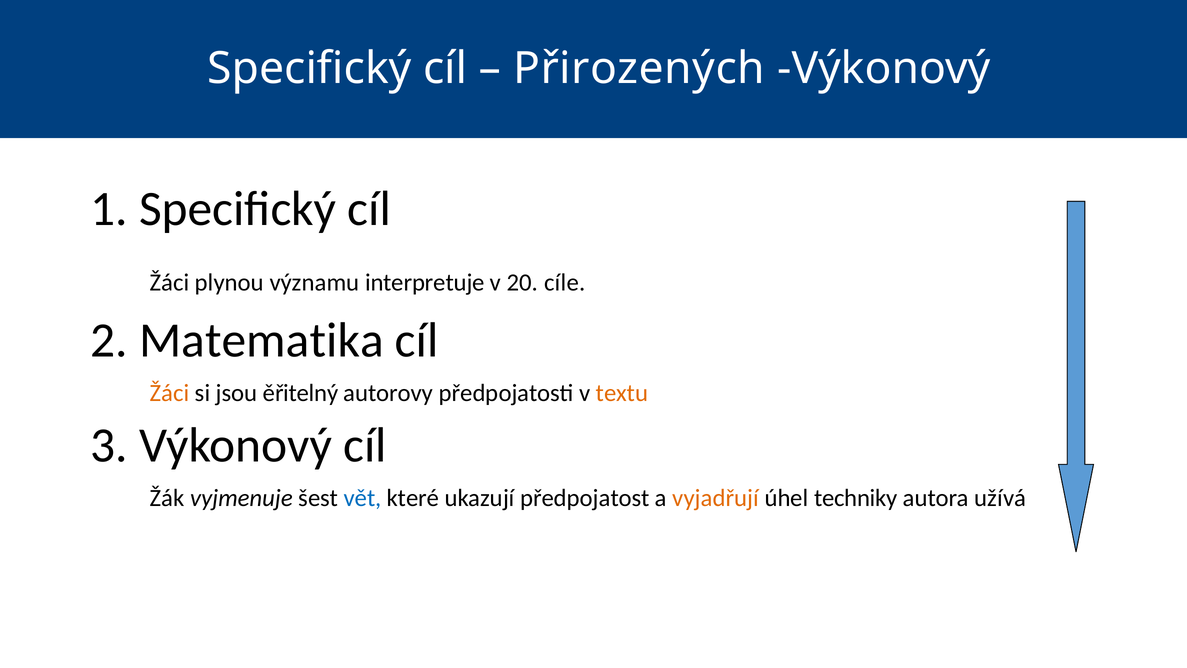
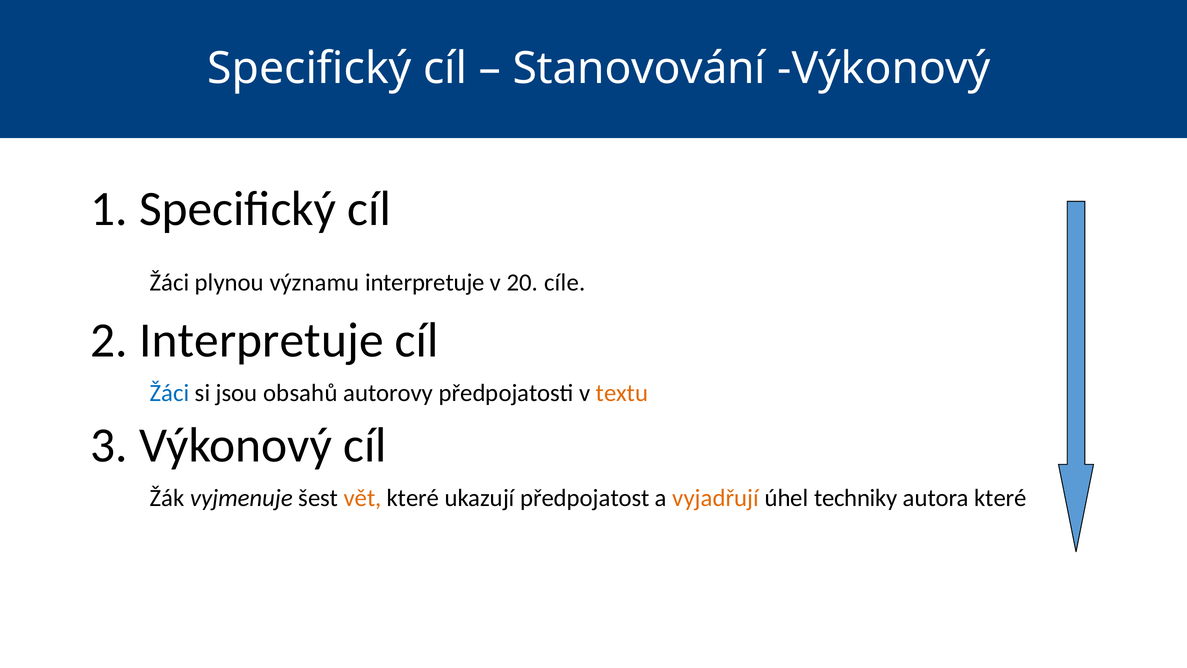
Přirozených: Přirozených -> Stanovování
2 Matematika: Matematika -> Interpretuje
Žáci at (170, 393) colour: orange -> blue
ěřitelný: ěřitelný -> obsahů
vět colour: blue -> orange
autora užívá: užívá -> které
